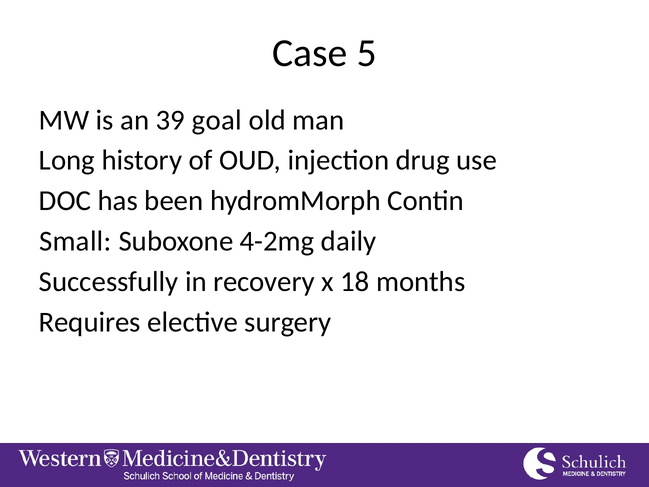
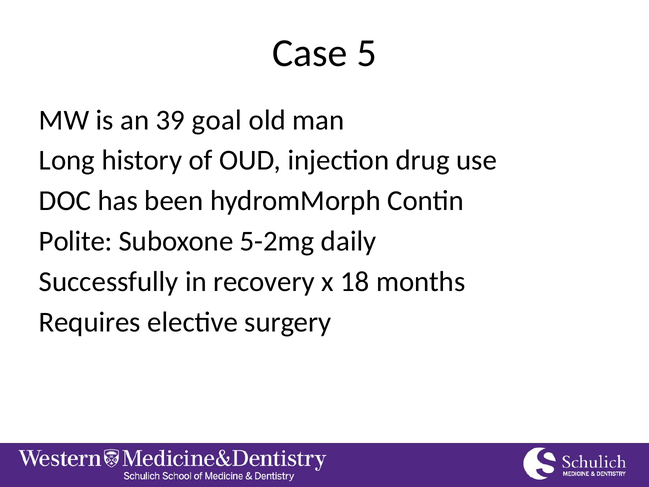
Small: Small -> Polite
4-2mg: 4-2mg -> 5-2mg
